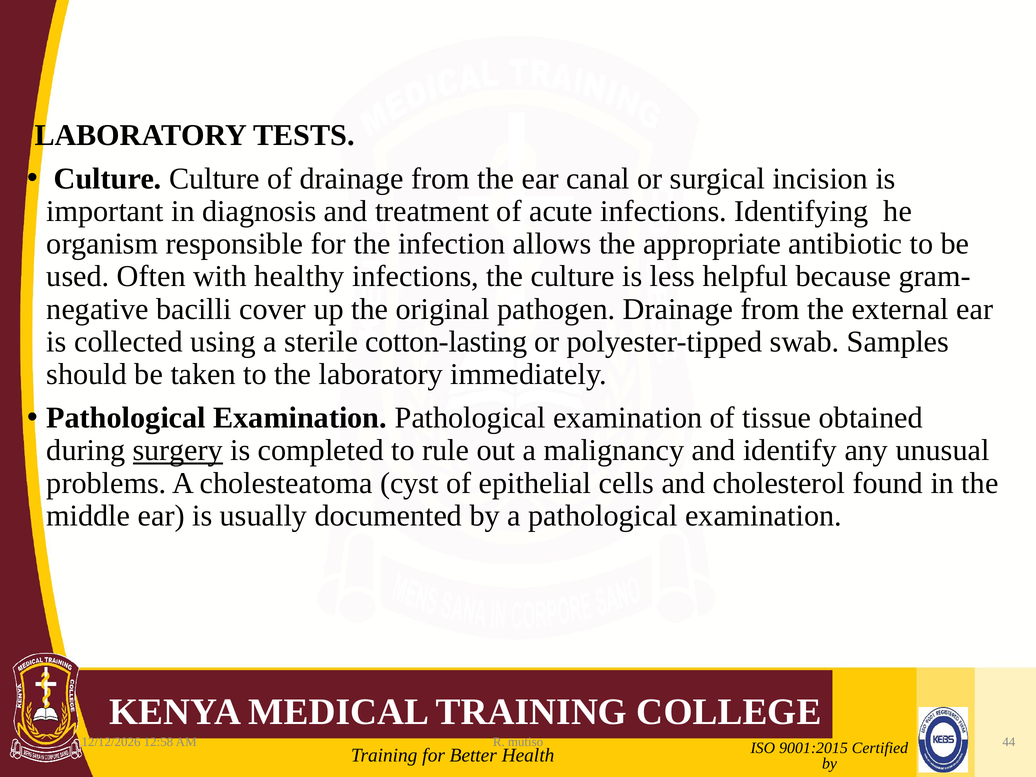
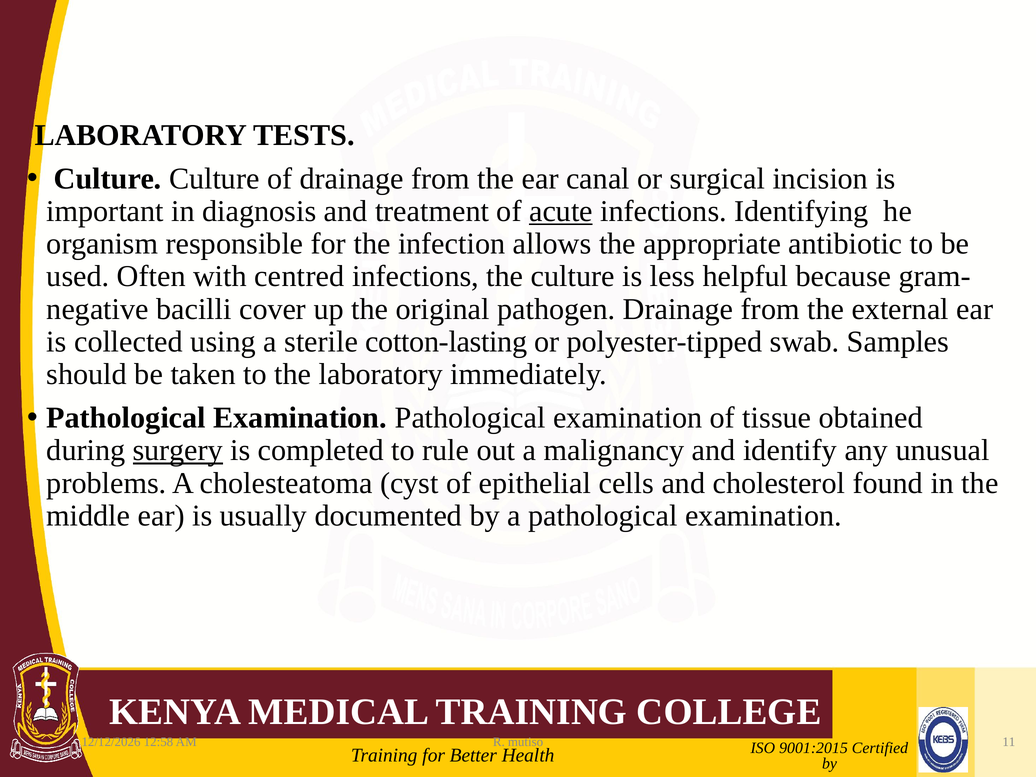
acute underline: none -> present
healthy: healthy -> centred
44: 44 -> 11
